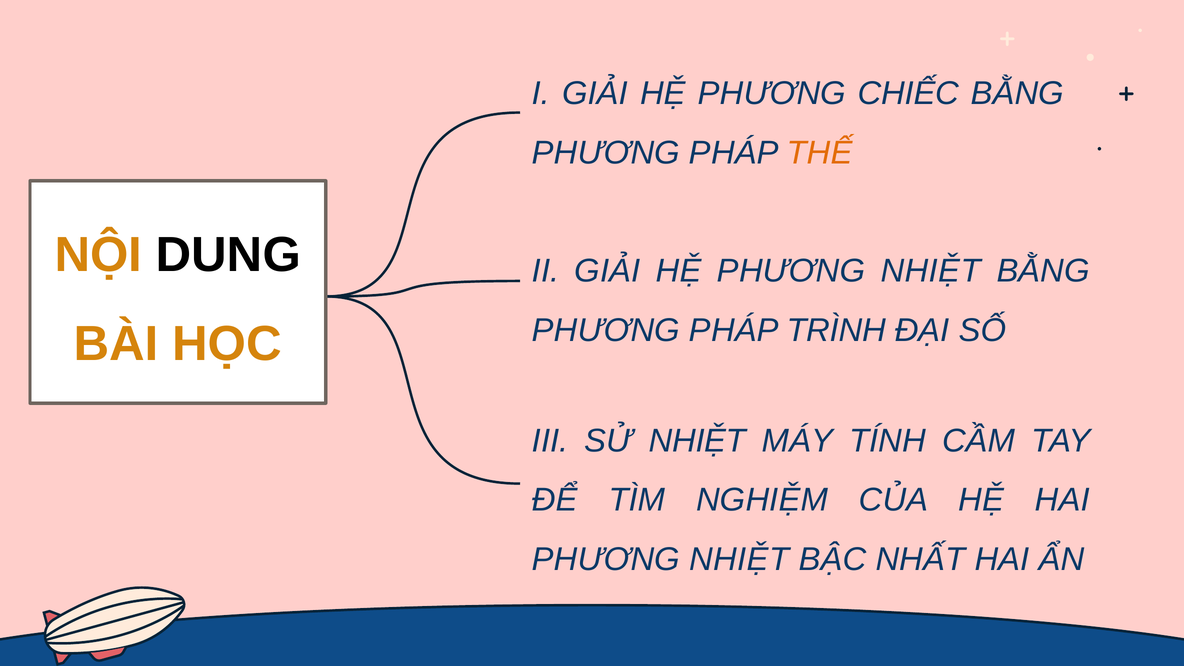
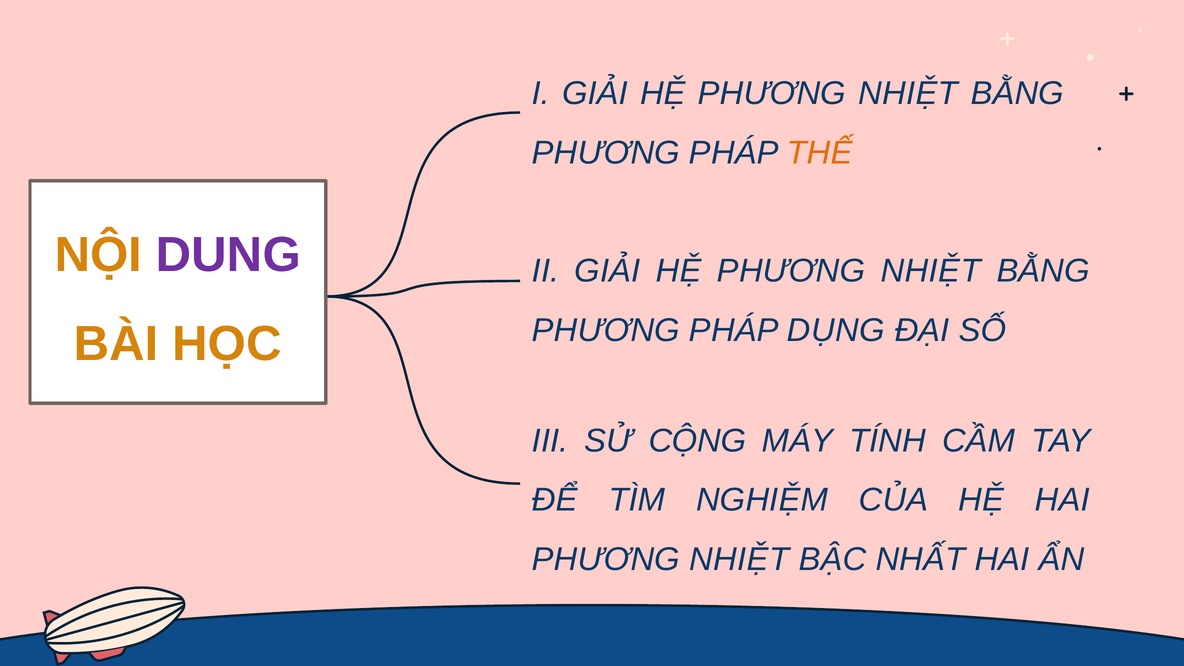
CHIẾC at (908, 94): CHIẾC -> NHIỆT
DUNG colour: black -> purple
TRÌNH: TRÌNH -> DỤNG
SỬ NHIỆT: NHIỆT -> CỘNG
